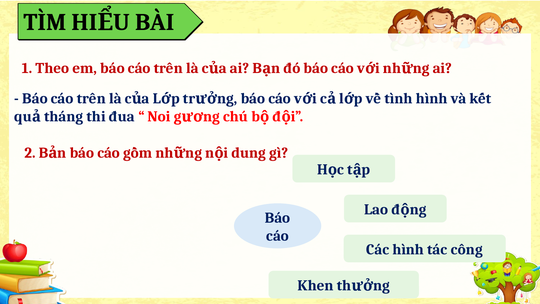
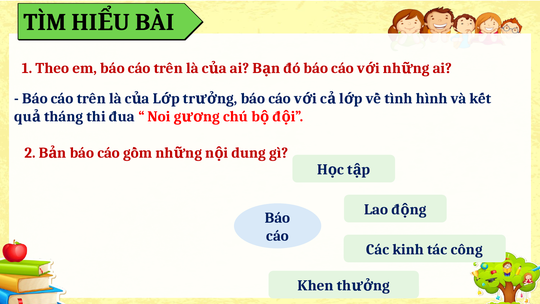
Các hình: hình -> kinh
